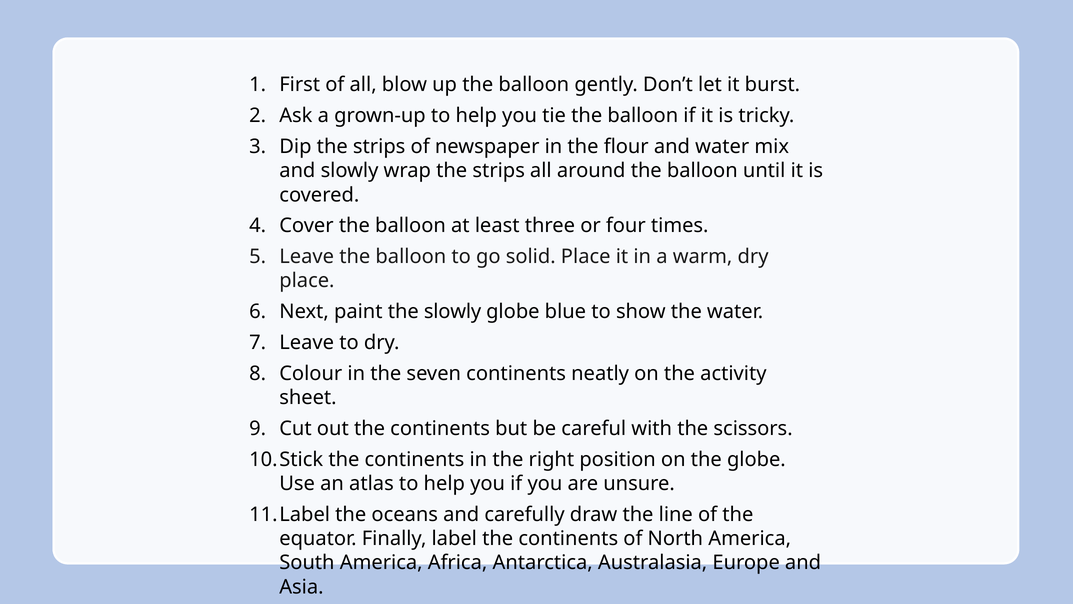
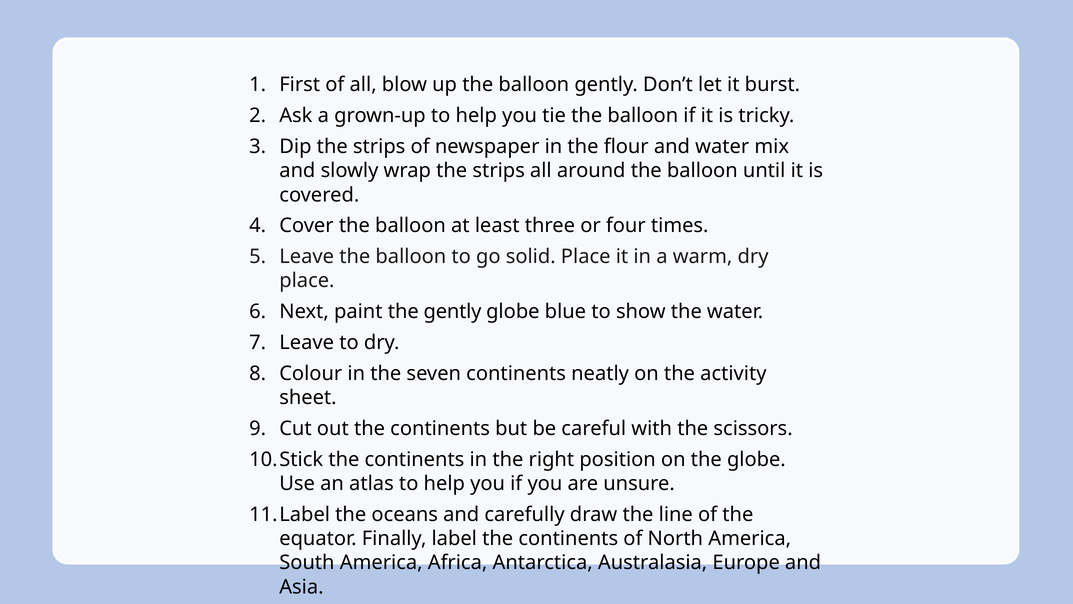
the slowly: slowly -> gently
